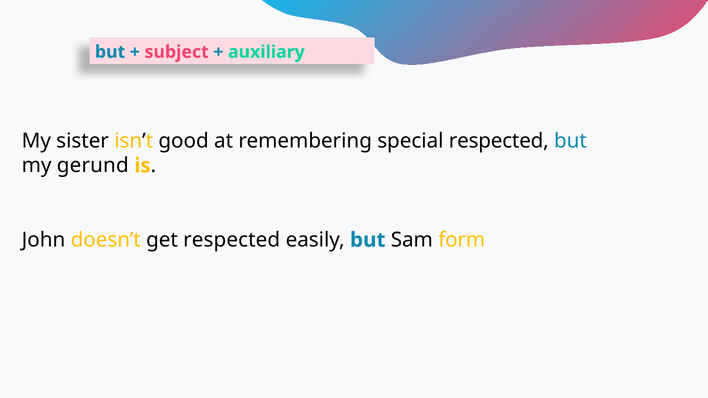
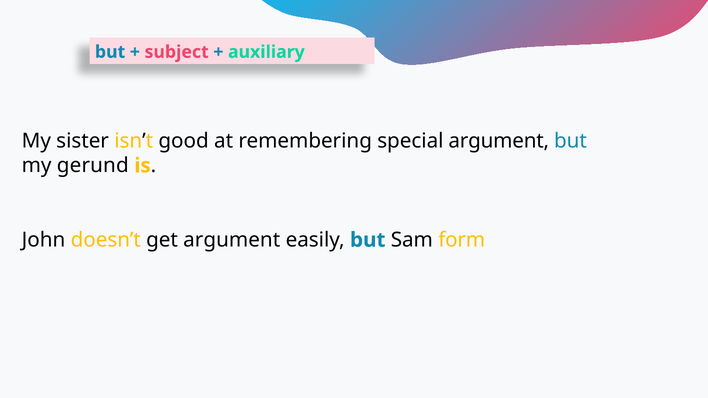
special respected: respected -> argument
get respected: respected -> argument
